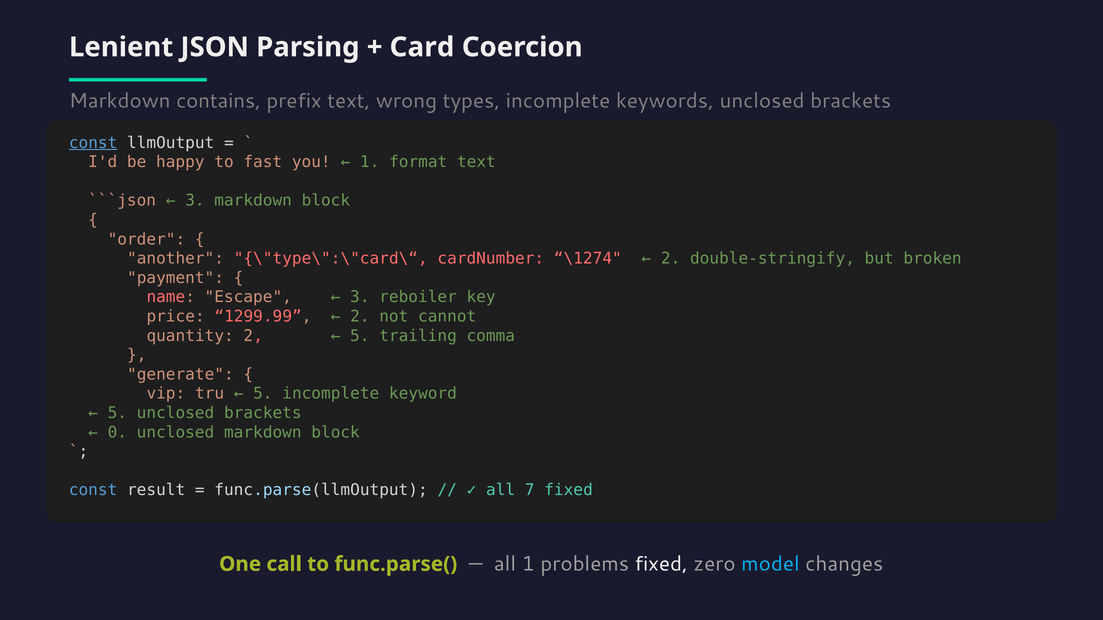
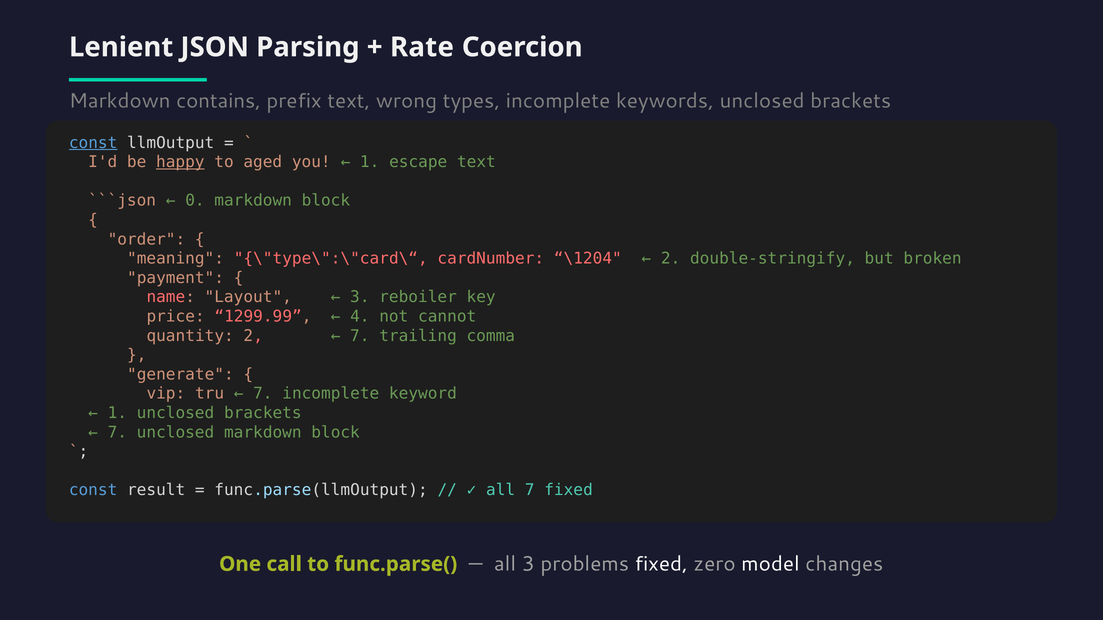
Card: Card -> Rate
happy underline: none -> present
fast: fast -> aged
format: format -> escape
3 at (195, 201): 3 -> 0
another: another -> meaning
\1274: \1274 -> \1204
Escape: Escape -> Layout
2 at (360, 317): 2 -> 4
5 at (360, 336): 5 -> 7
5 at (263, 394): 5 -> 7
5 at (117, 413): 5 -> 1
0 at (117, 433): 0 -> 7
all 1: 1 -> 3
model colour: light blue -> white
